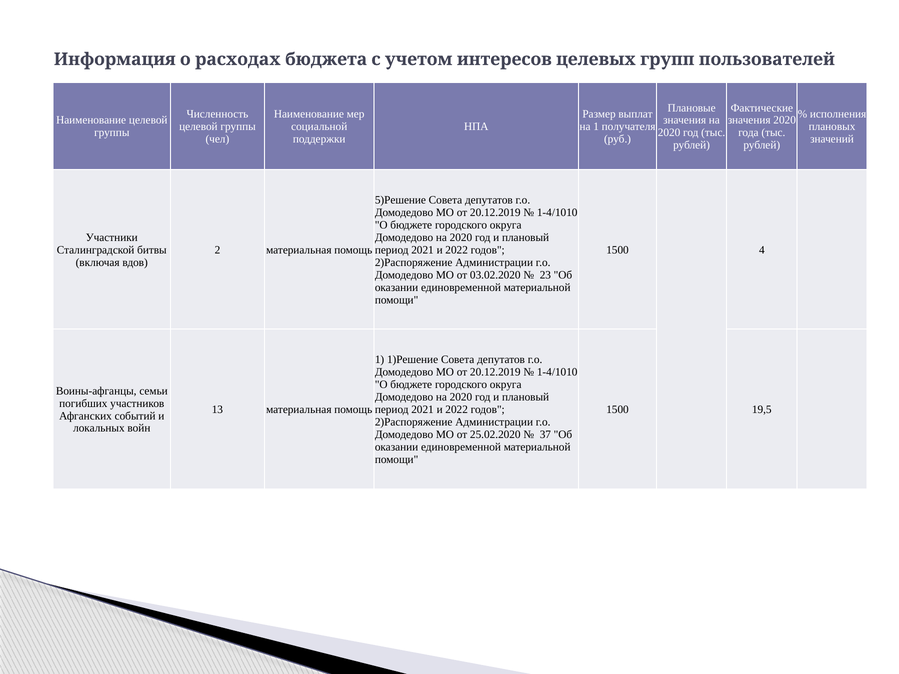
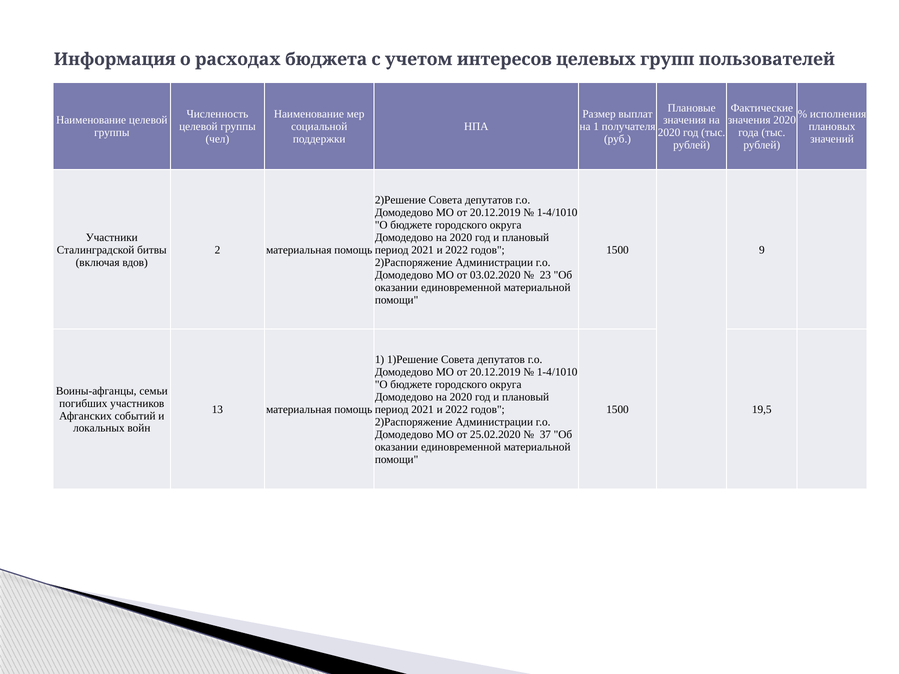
5)Решение: 5)Решение -> 2)Решение
4: 4 -> 9
